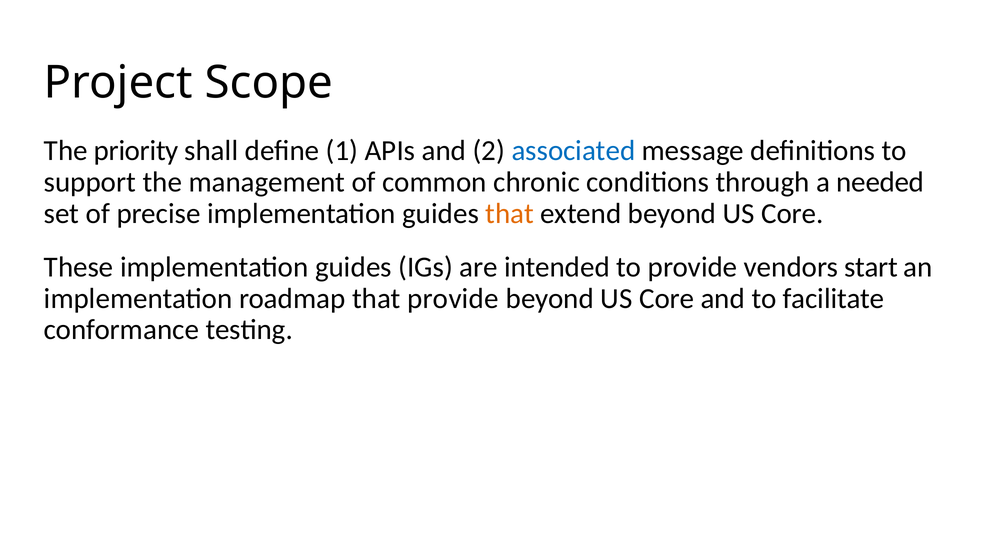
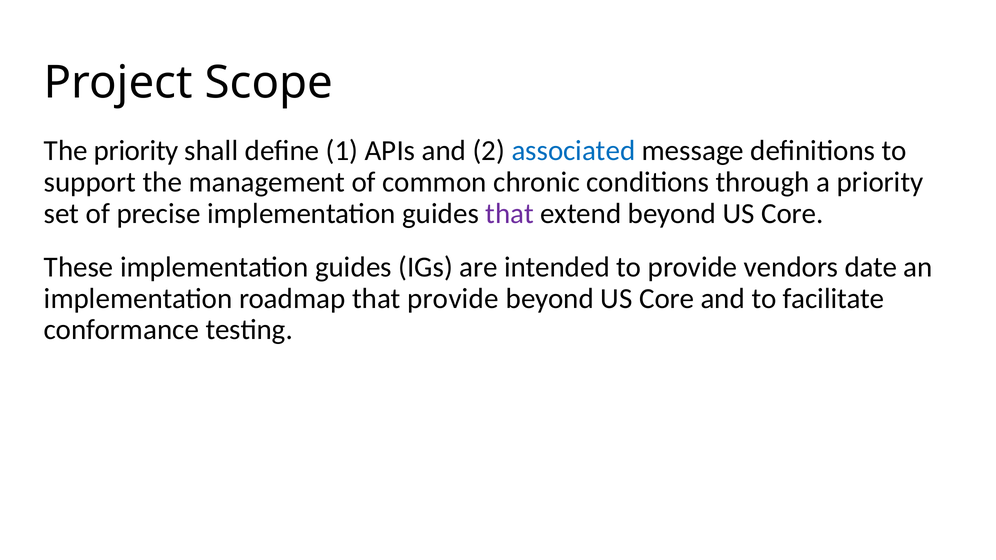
a needed: needed -> priority
that at (510, 214) colour: orange -> purple
start: start -> date
